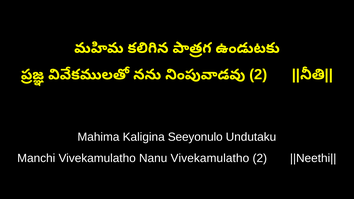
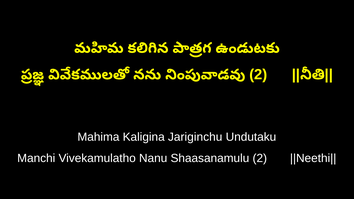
Seeyonulo: Seeyonulo -> Jariginchu
Nanu Vivekamulatho: Vivekamulatho -> Shaasanamulu
